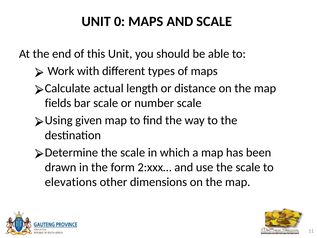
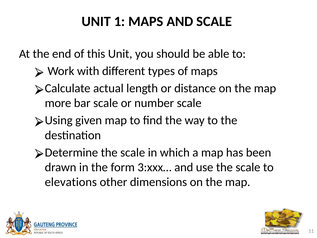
0: 0 -> 1
fields: fields -> more
2:xxx…: 2:xxx… -> 3:xxx…
